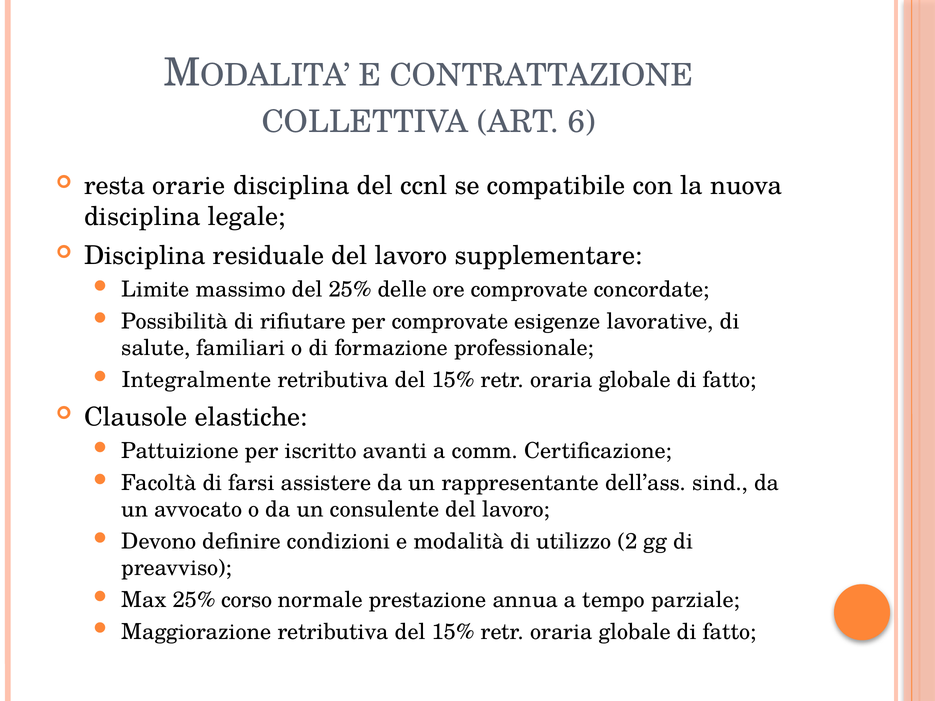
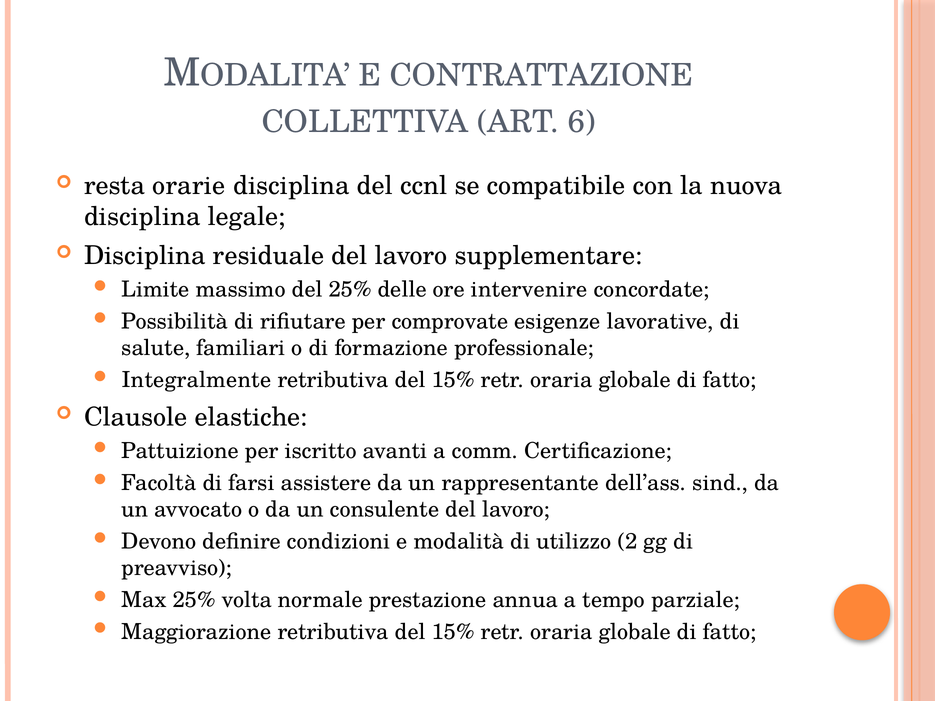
ore comprovate: comprovate -> intervenire
corso: corso -> volta
